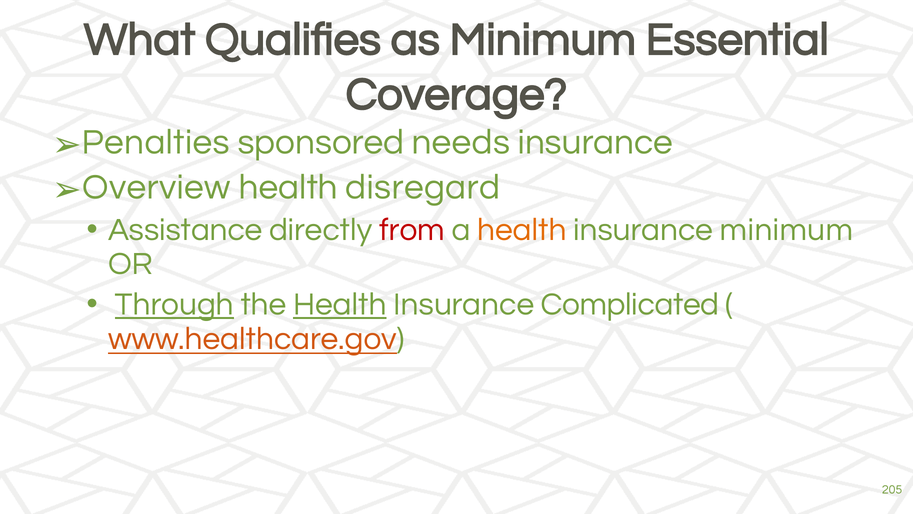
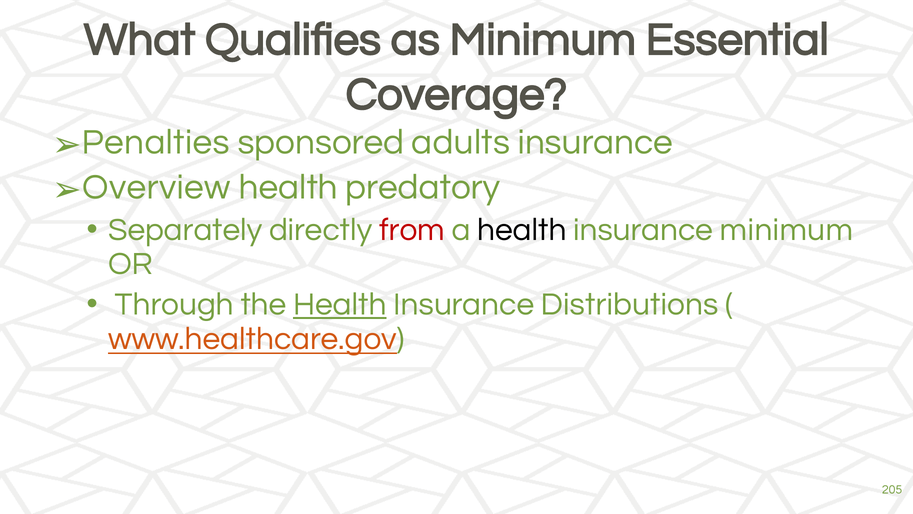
needs: needs -> adults
disregard: disregard -> predatory
Assistance: Assistance -> Separately
health at (522, 230) colour: orange -> black
Through underline: present -> none
Complicated: Complicated -> Distributions
